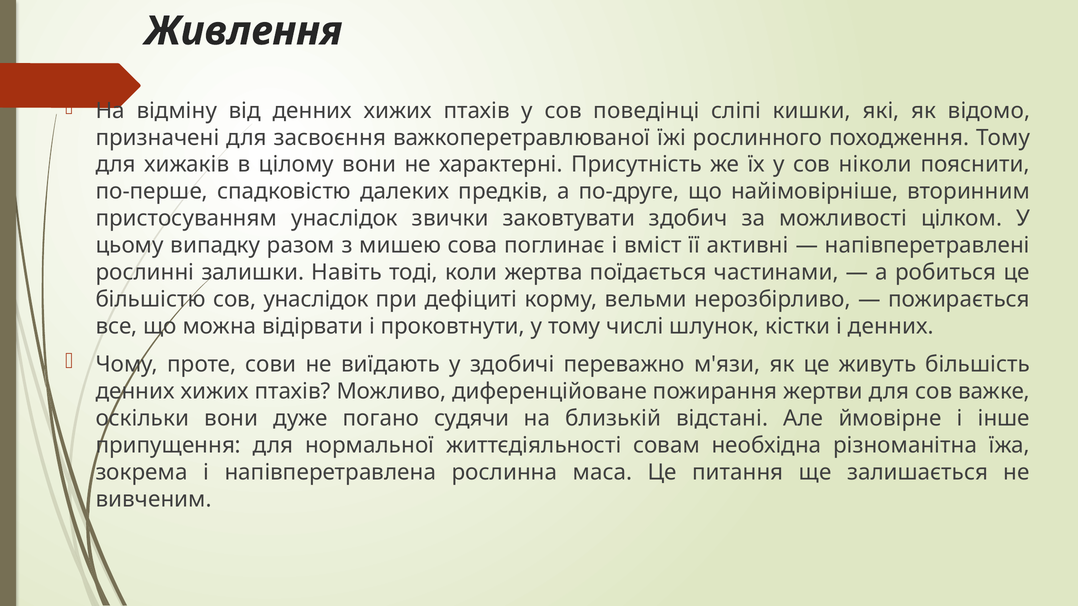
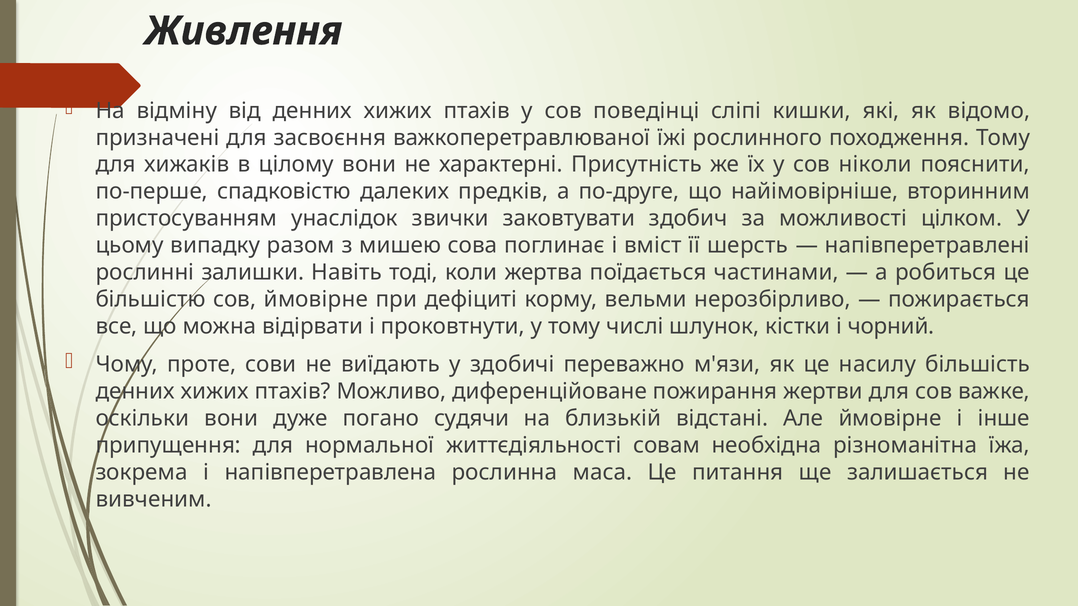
активні: активні -> шерсть
сов унаслідок: унаслідок -> ймовірне
і денних: денних -> чорний
живуть: живуть -> насилу
